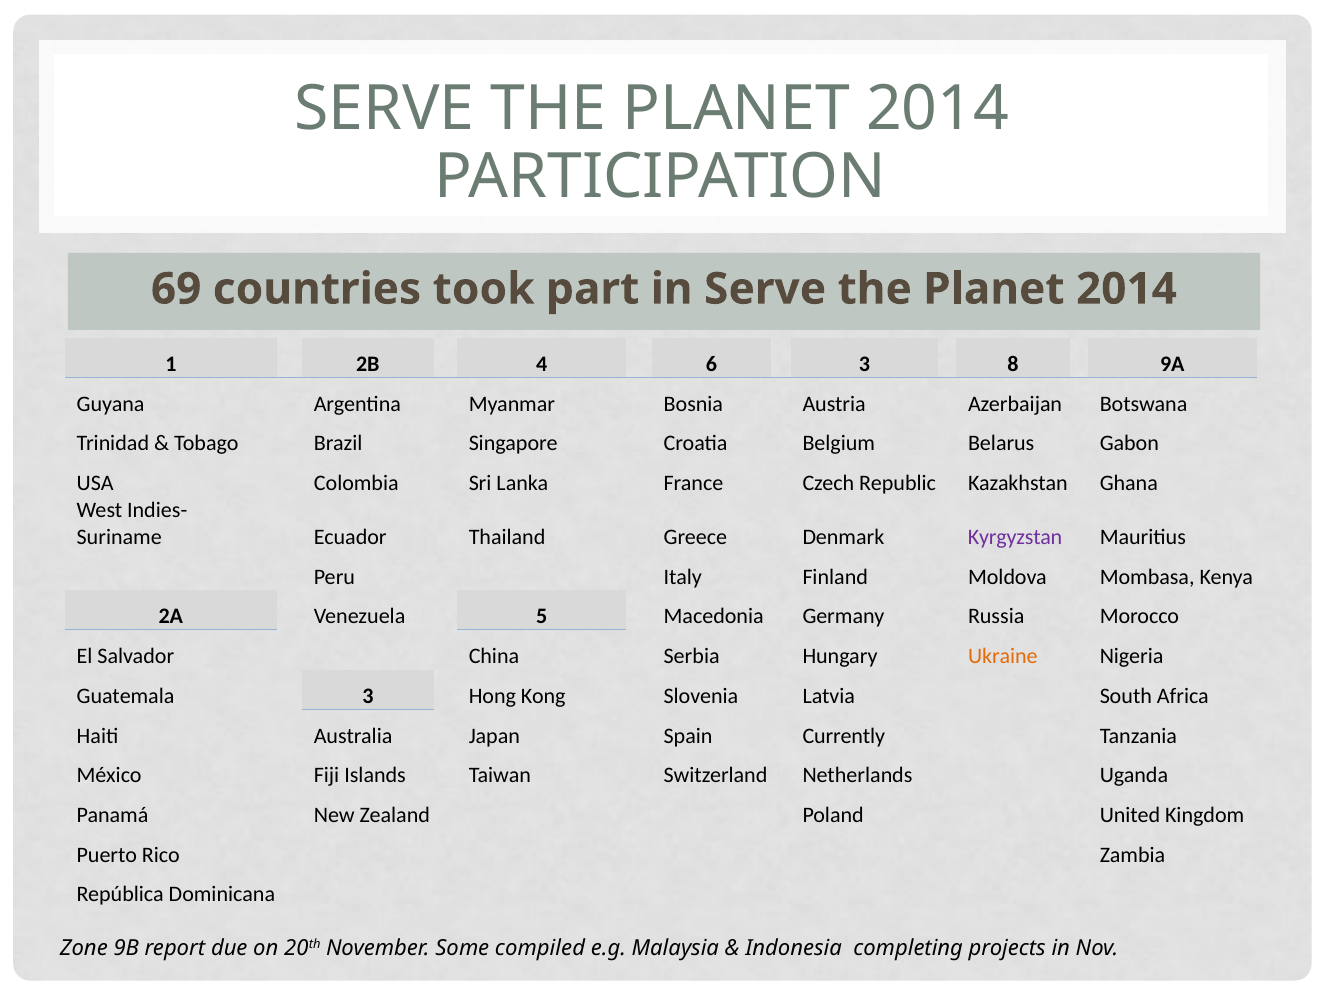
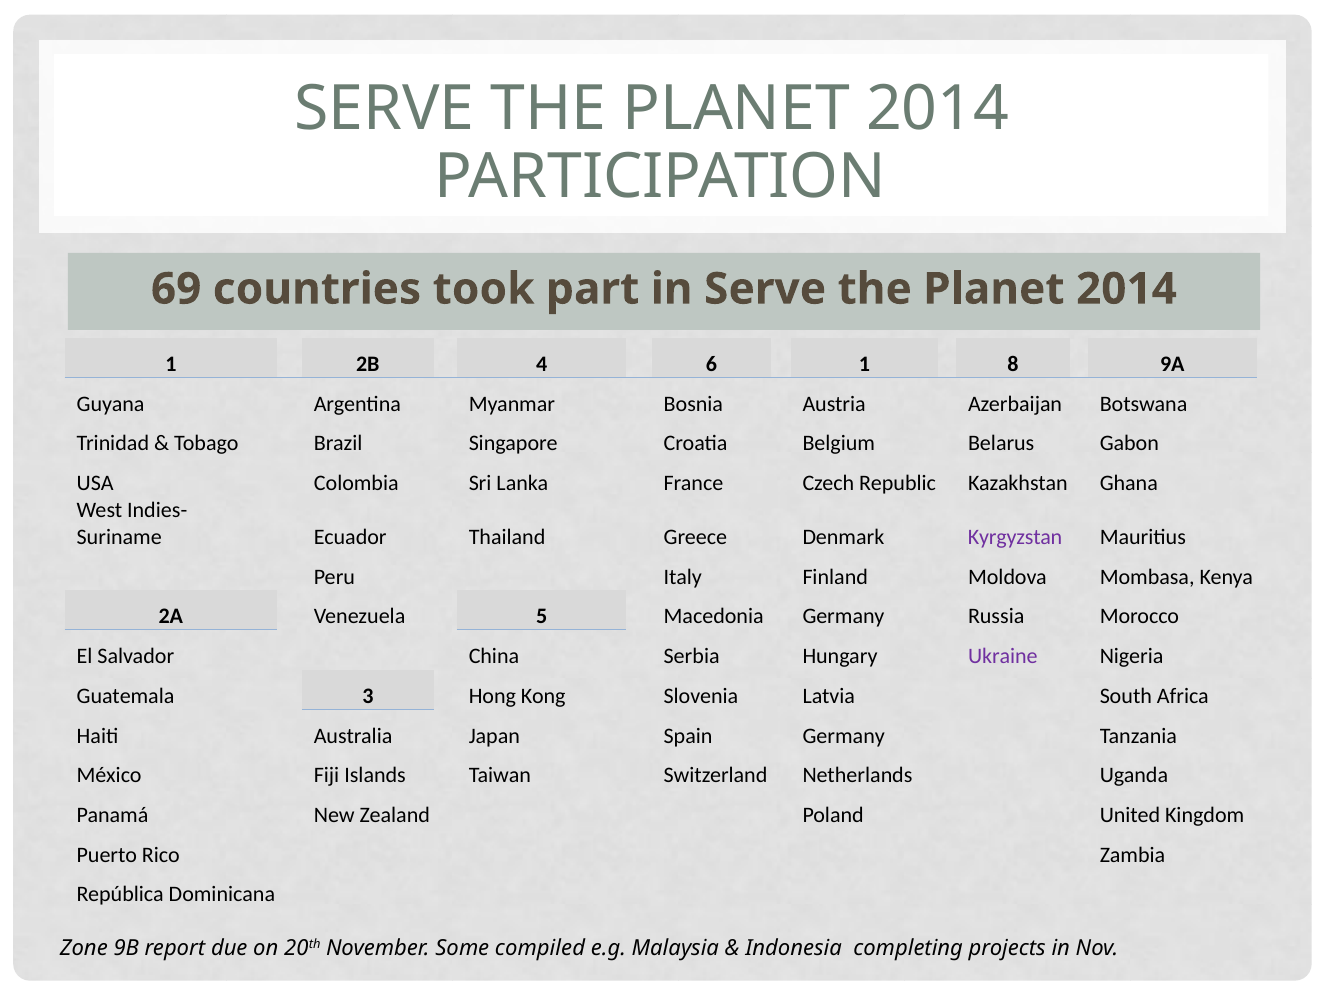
6 3: 3 -> 1
Ukraine colour: orange -> purple
Spain Currently: Currently -> Germany
